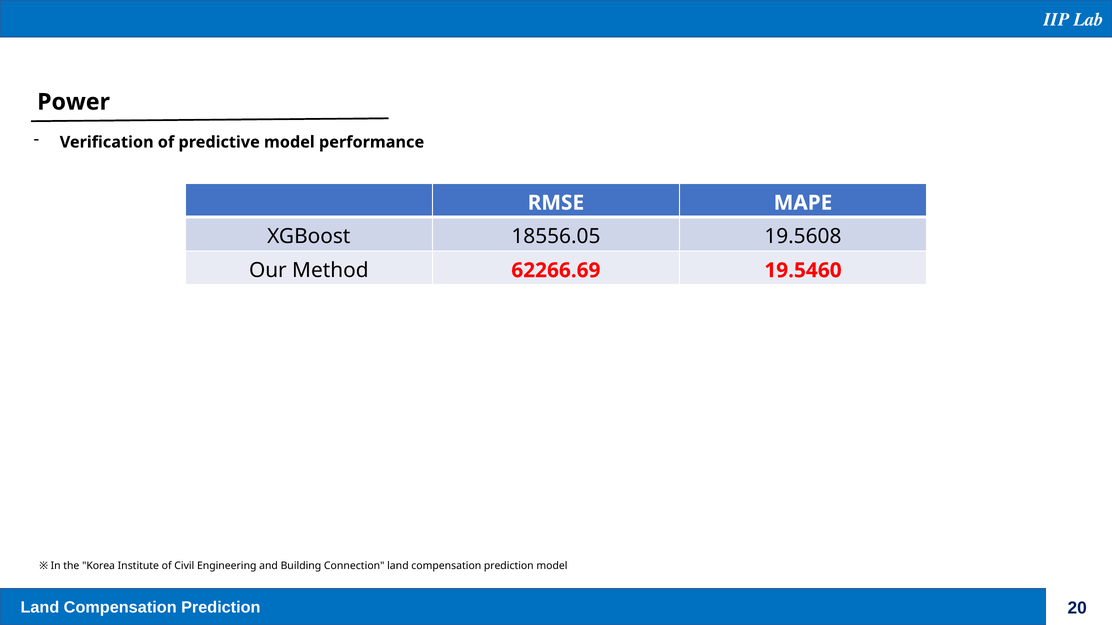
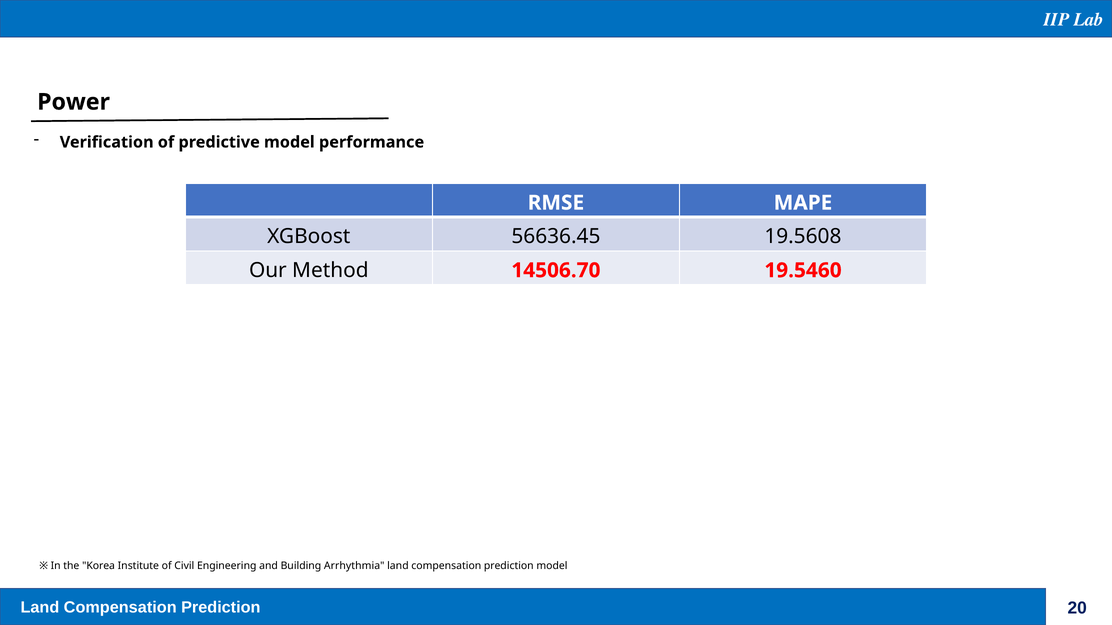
18556.05: 18556.05 -> 56636.45
62266.69: 62266.69 -> 14506.70
Connection: Connection -> Arrhythmia
